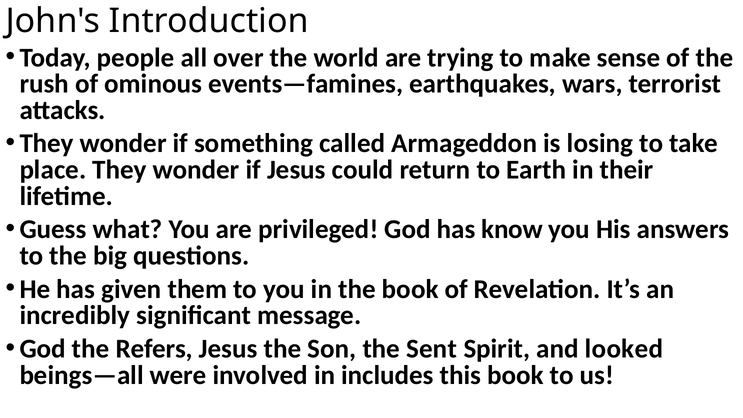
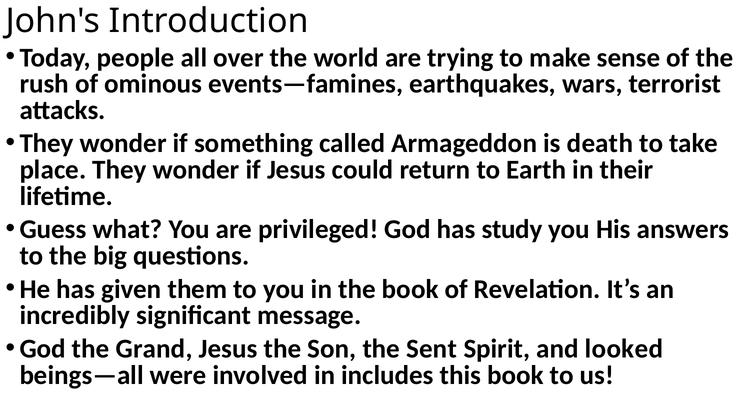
losing: losing -> death
know: know -> study
Refers: Refers -> Grand
